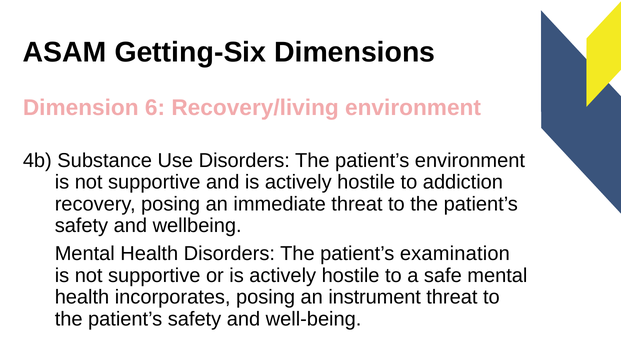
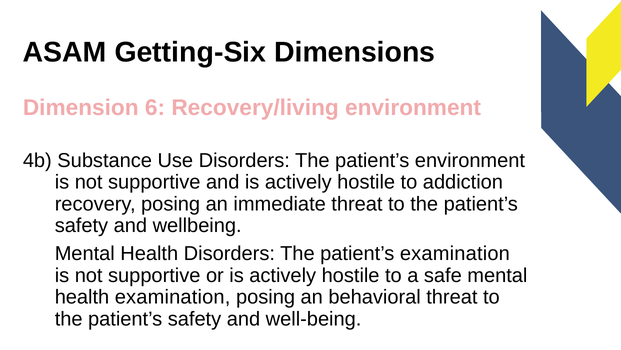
health incorporates: incorporates -> examination
instrument: instrument -> behavioral
